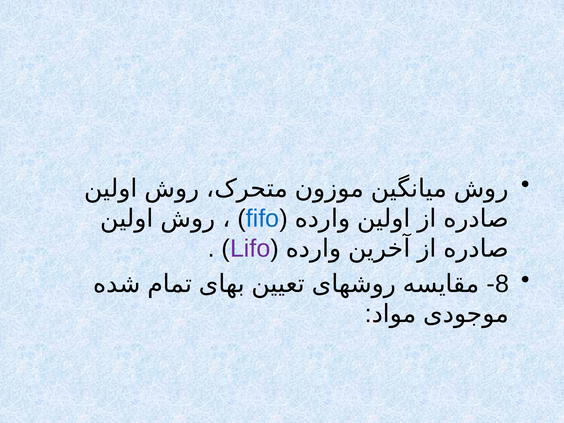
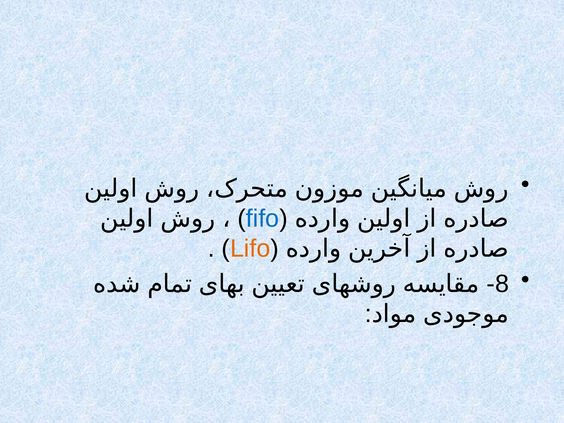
Lifo colour: purple -> orange
